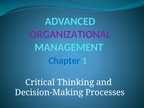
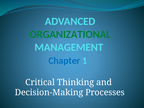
ORGANIZATIONAL colour: purple -> green
